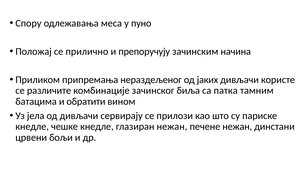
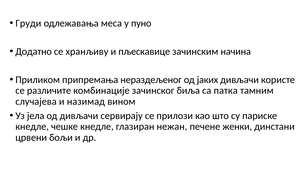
Спору: Спору -> Груди
Положај: Положај -> Додатно
прилично: прилично -> хранљиву
препоручују: препоручују -> пљескавице
батацима: батацима -> случајева
обратити: обратити -> назимад
печене нежан: нежан -> женки
